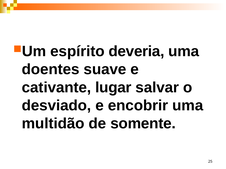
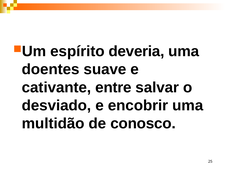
lugar: lugar -> entre
somente: somente -> conosco
